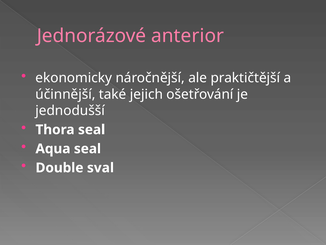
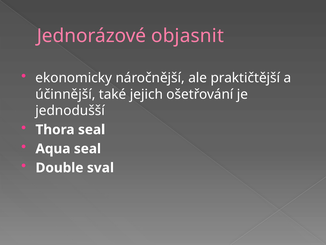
anterior: anterior -> objasnit
